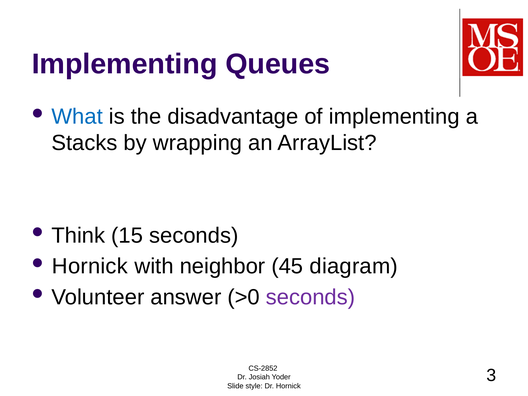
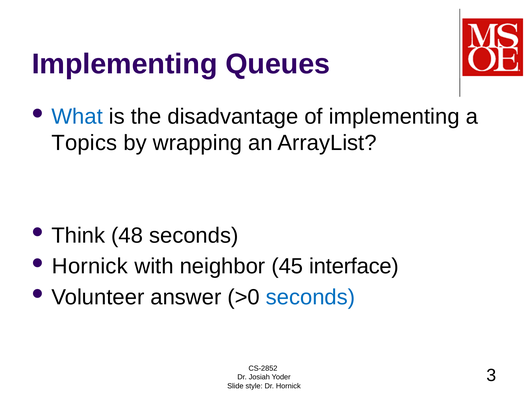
Stacks: Stacks -> Topics
15: 15 -> 48
diagram: diagram -> interface
seconds at (311, 297) colour: purple -> blue
